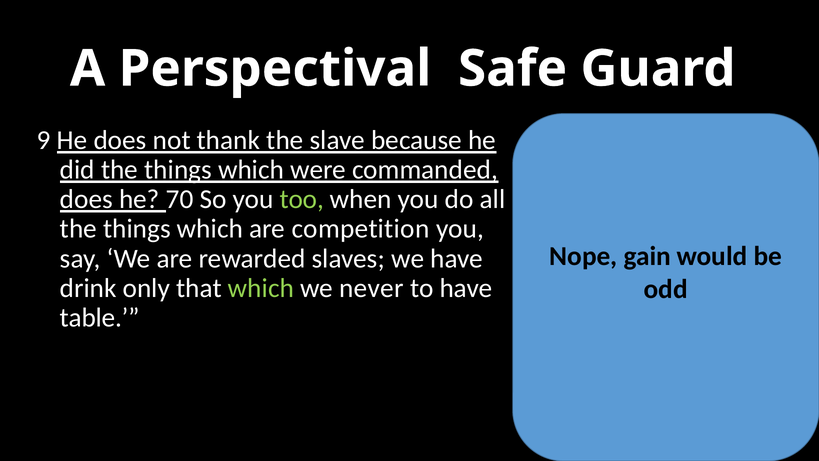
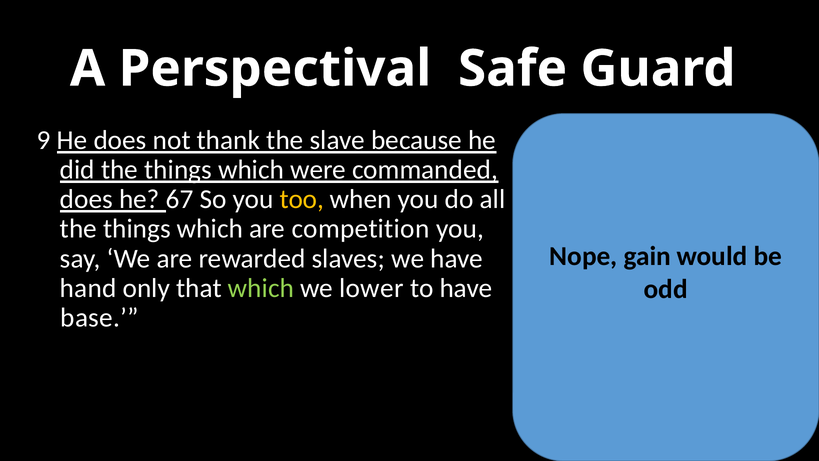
70: 70 -> 67
too colour: light green -> yellow
drink: drink -> hand
never: never -> lower
table: table -> base
